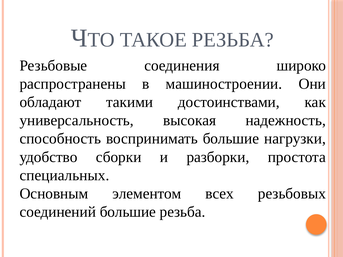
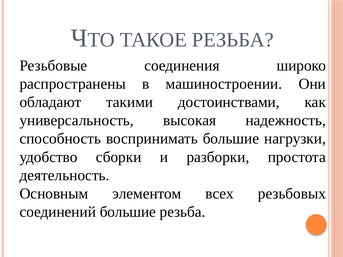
специальных: специальных -> деятельность
